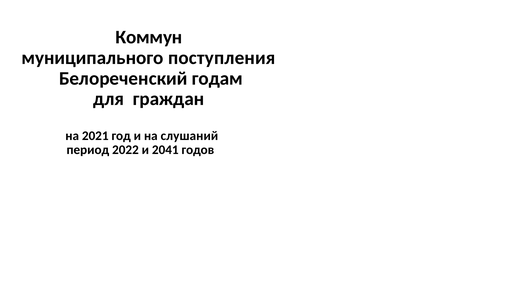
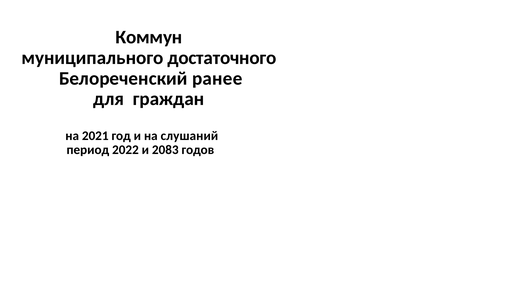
поступления: поступления -> достаточного
годам: годам -> ранее
2041: 2041 -> 2083
